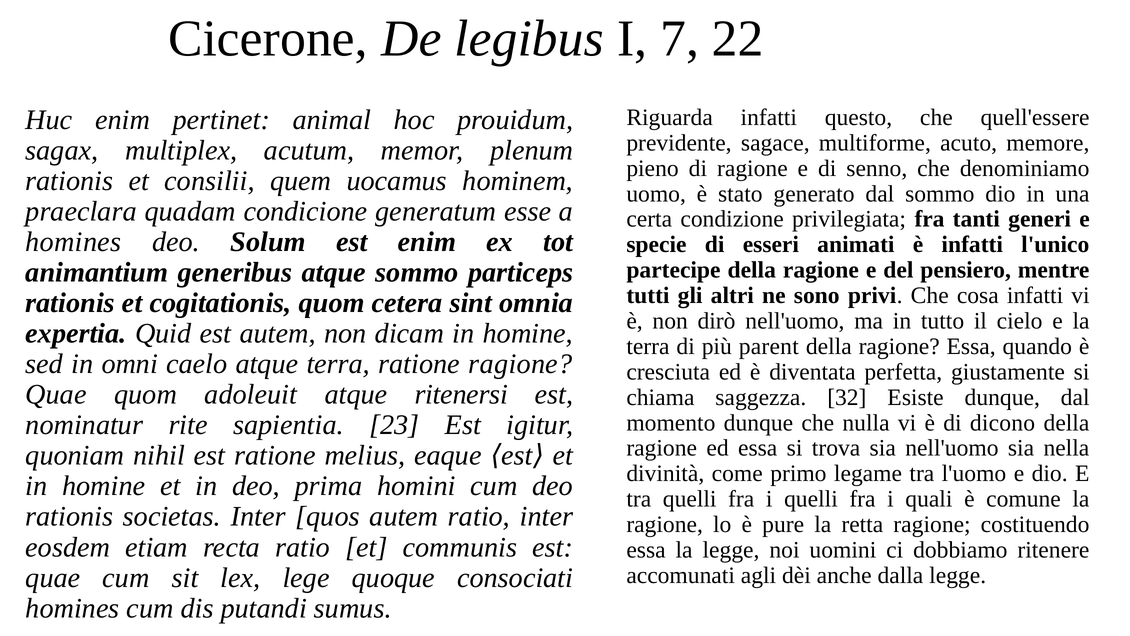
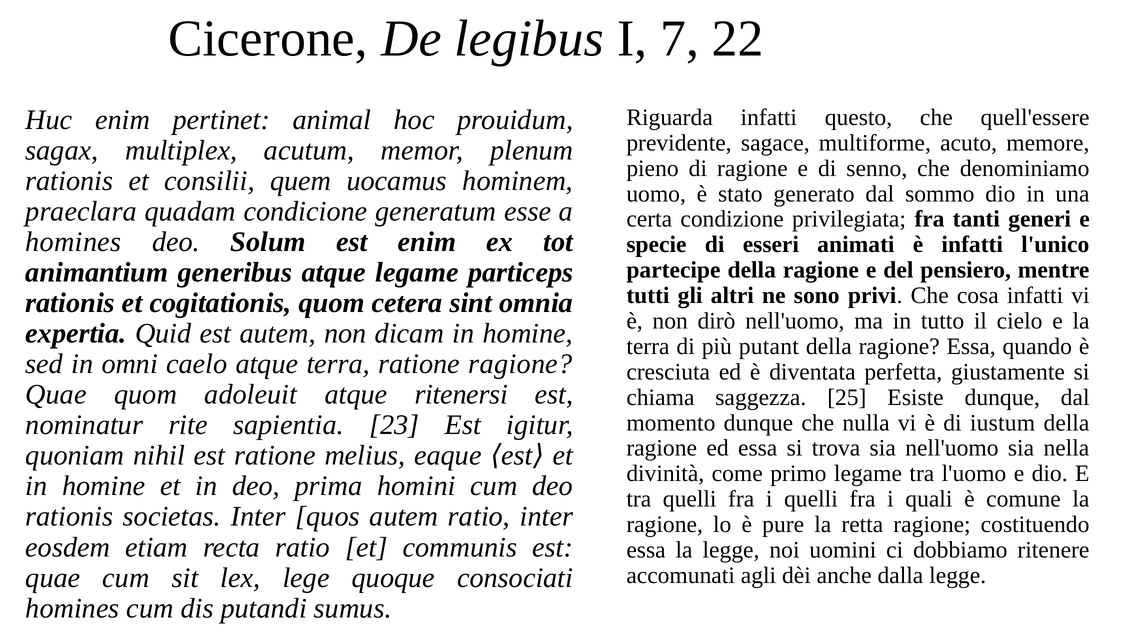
atque sommo: sommo -> legame
parent: parent -> putant
32: 32 -> 25
dicono: dicono -> iustum
